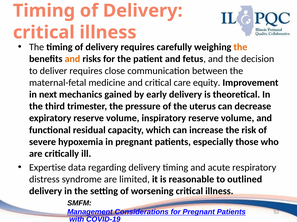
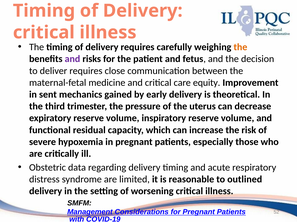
and at (72, 59) colour: orange -> purple
next: next -> sent
Expertise: Expertise -> Obstetric
